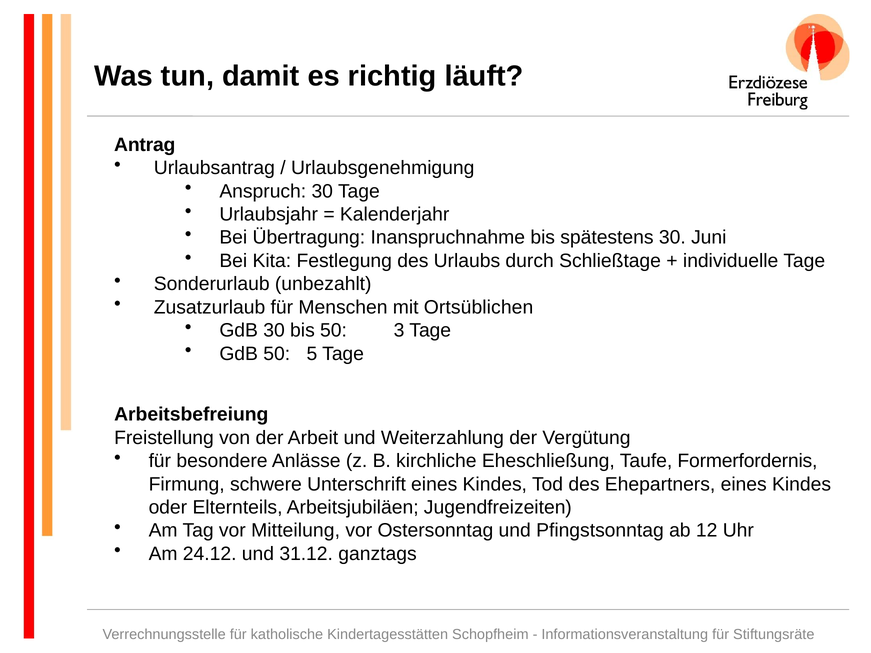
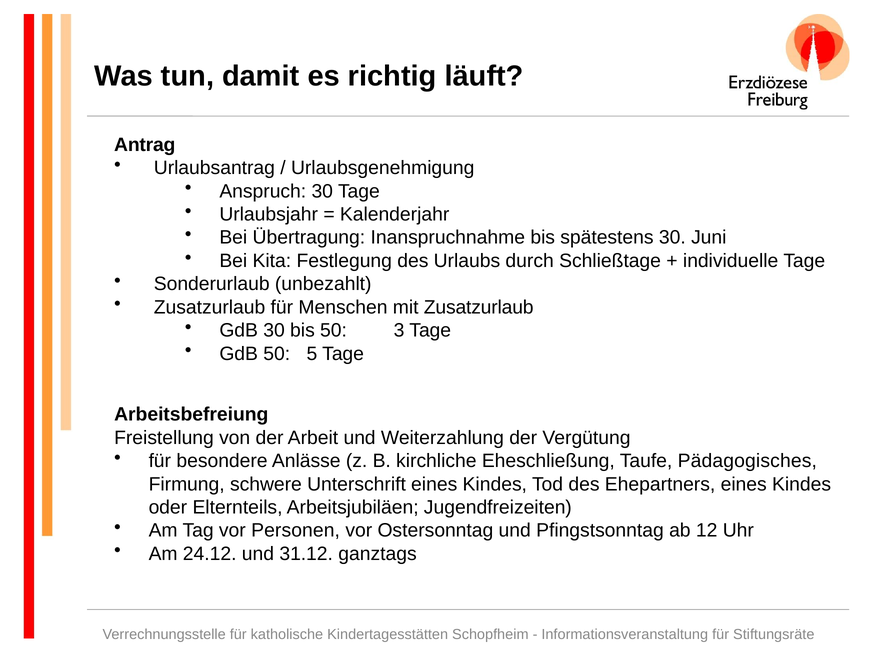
mit Ortsüblichen: Ortsüblichen -> Zusatzurlaub
Formerfordernis: Formerfordernis -> Pädagogisches
Mitteilung: Mitteilung -> Personen
